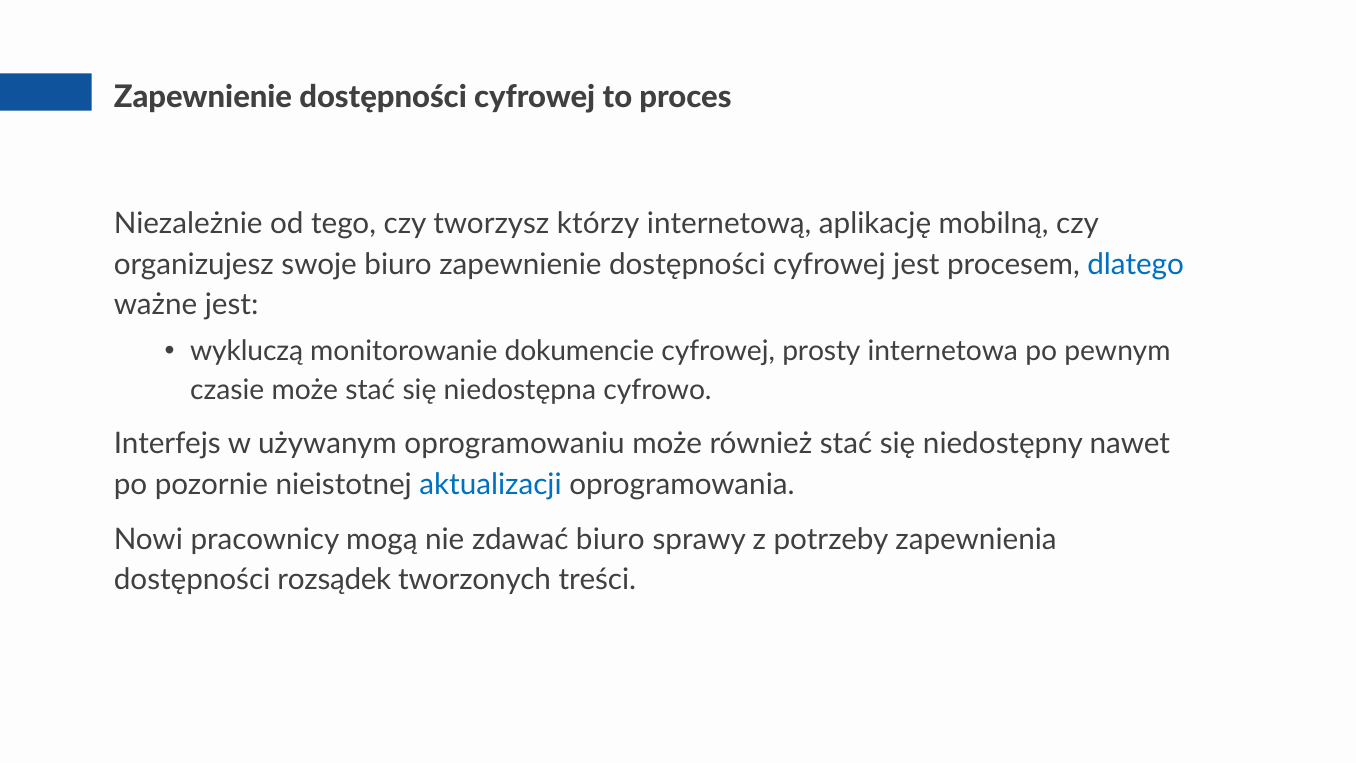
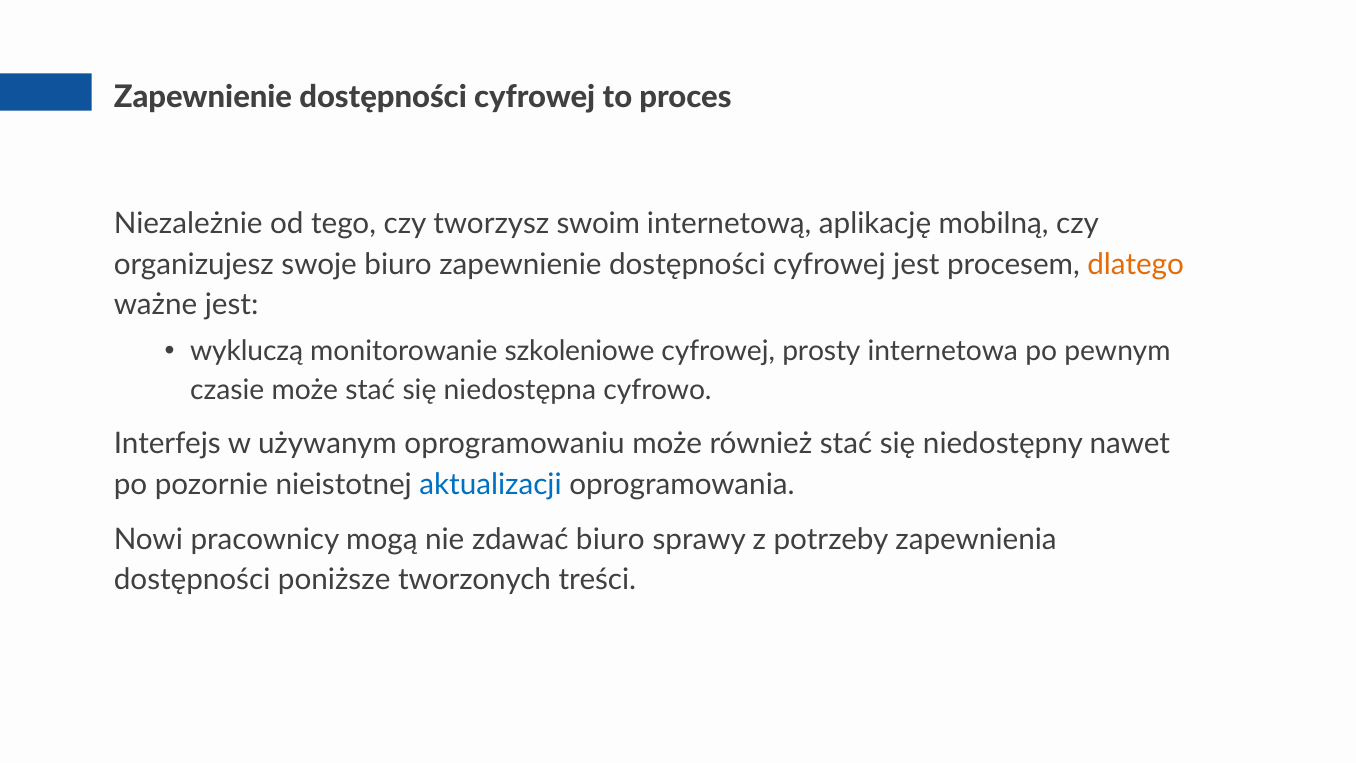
którzy: którzy -> swoim
dlatego colour: blue -> orange
dokumencie: dokumencie -> szkoleniowe
rozsądek: rozsądek -> poniższe
